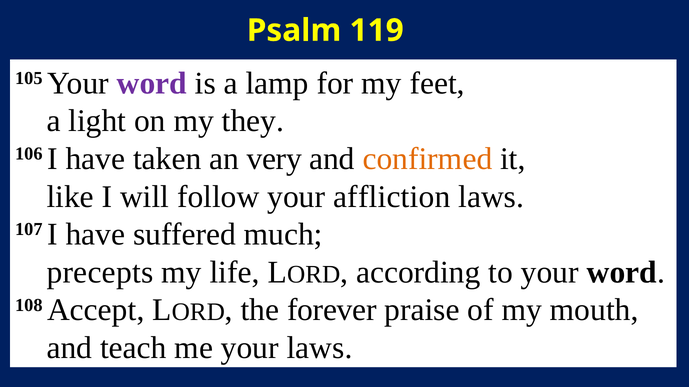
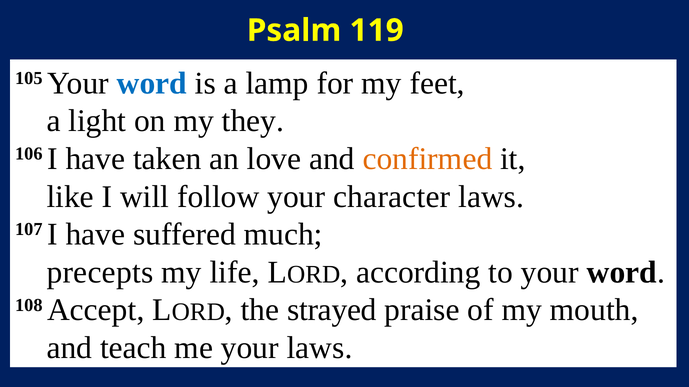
word at (152, 83) colour: purple -> blue
very: very -> love
affliction: affliction -> character
forever: forever -> strayed
